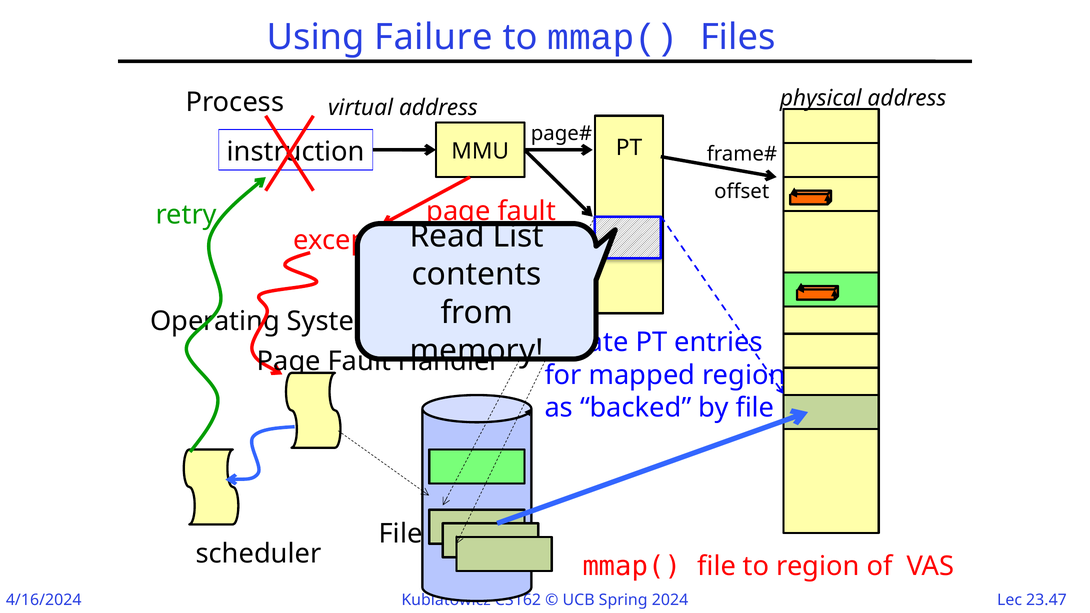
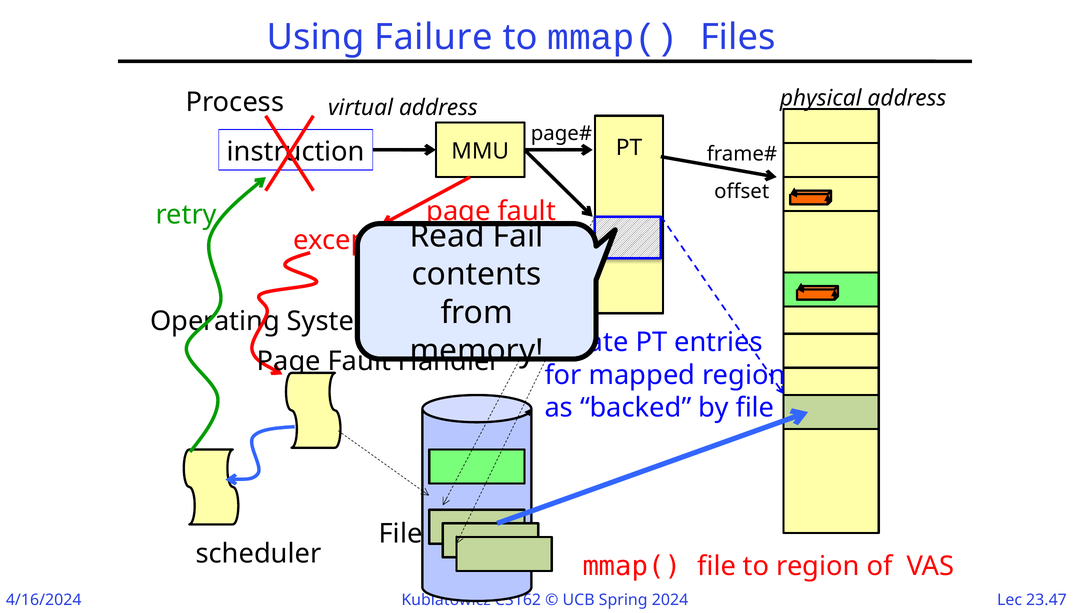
List: List -> Fail
